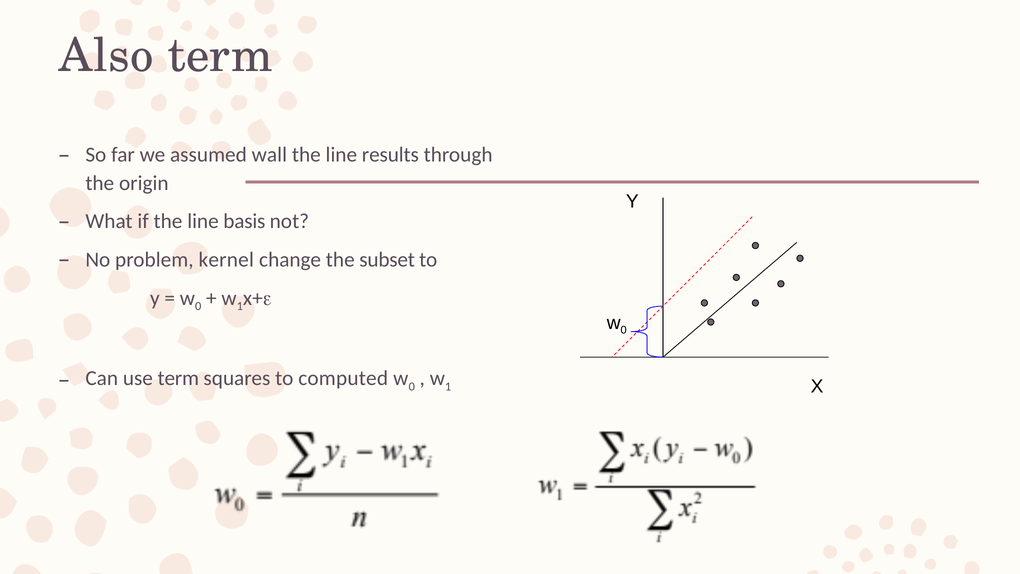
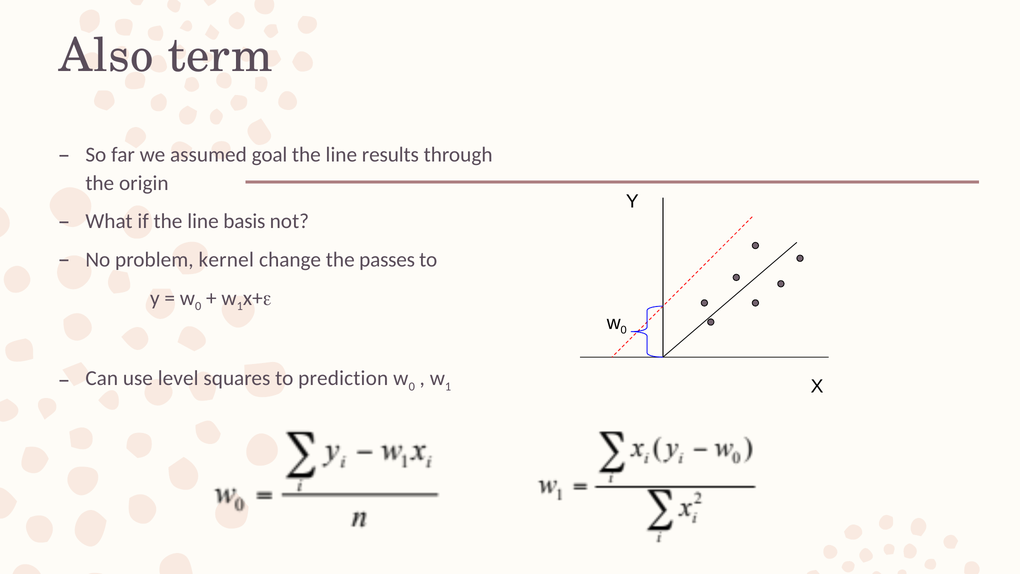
wall: wall -> goal
subset: subset -> passes
use term: term -> level
computed: computed -> prediction
